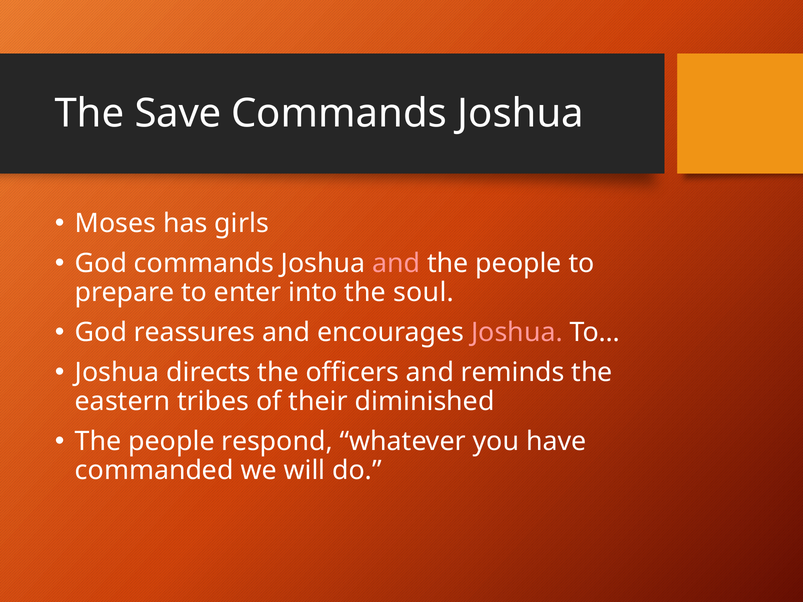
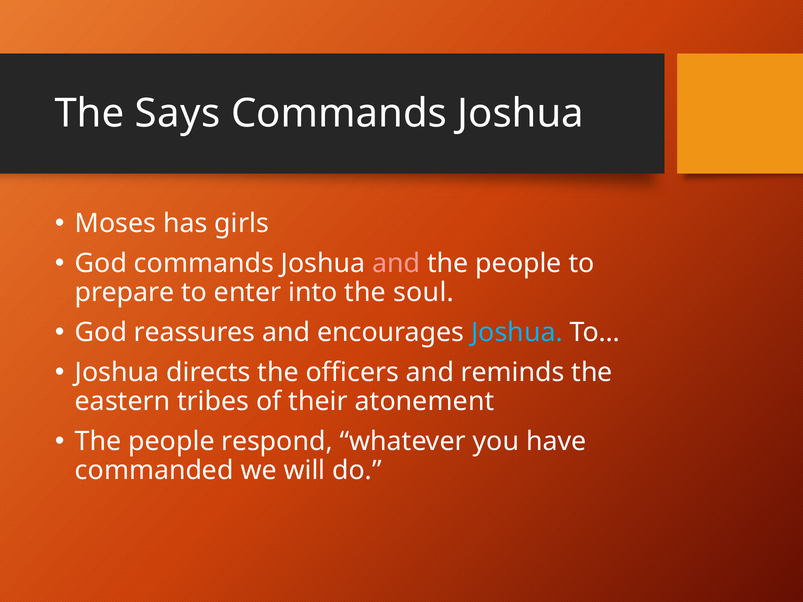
Save: Save -> Says
Joshua at (517, 333) colour: pink -> light blue
diminished: diminished -> atonement
